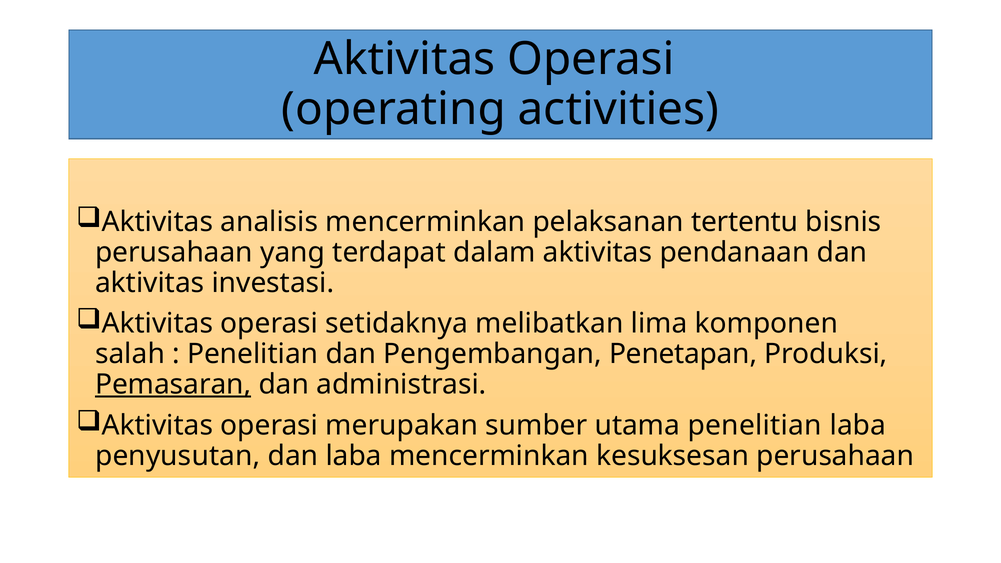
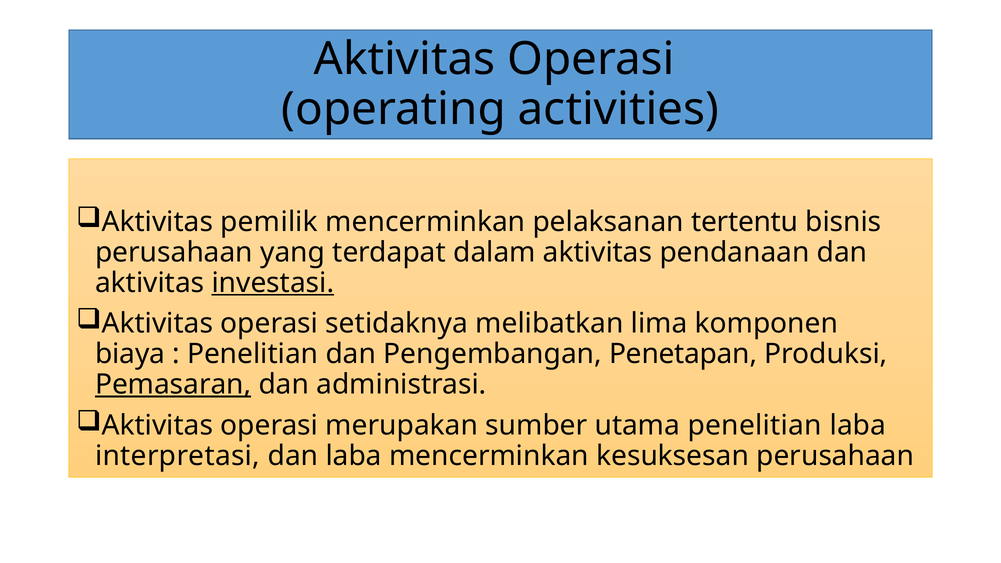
analisis: analisis -> pemilik
investasi underline: none -> present
salah: salah -> biaya
penyusutan: penyusutan -> interpretasi
